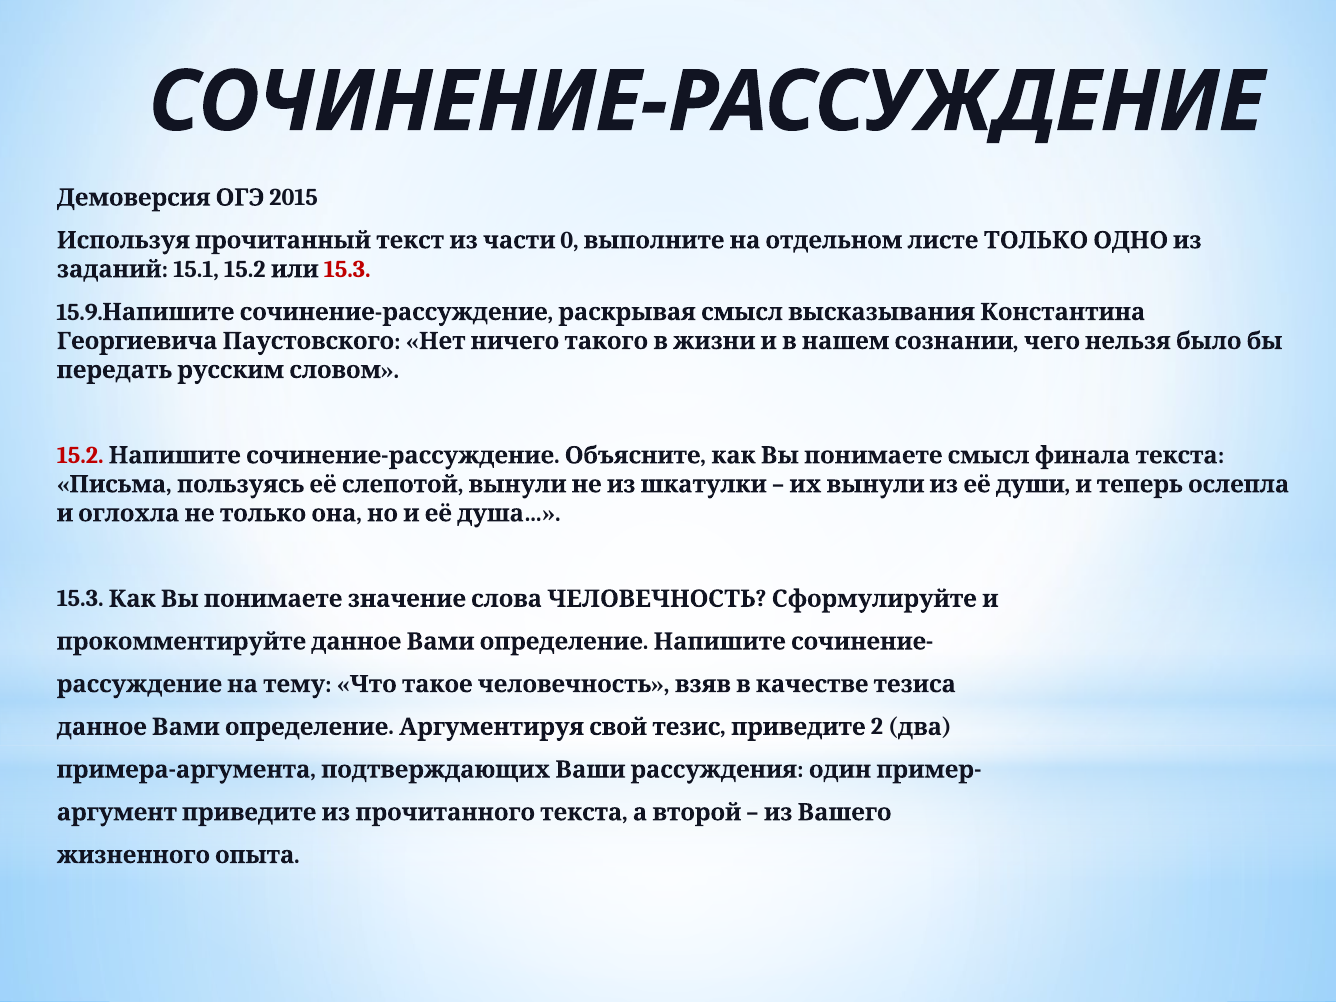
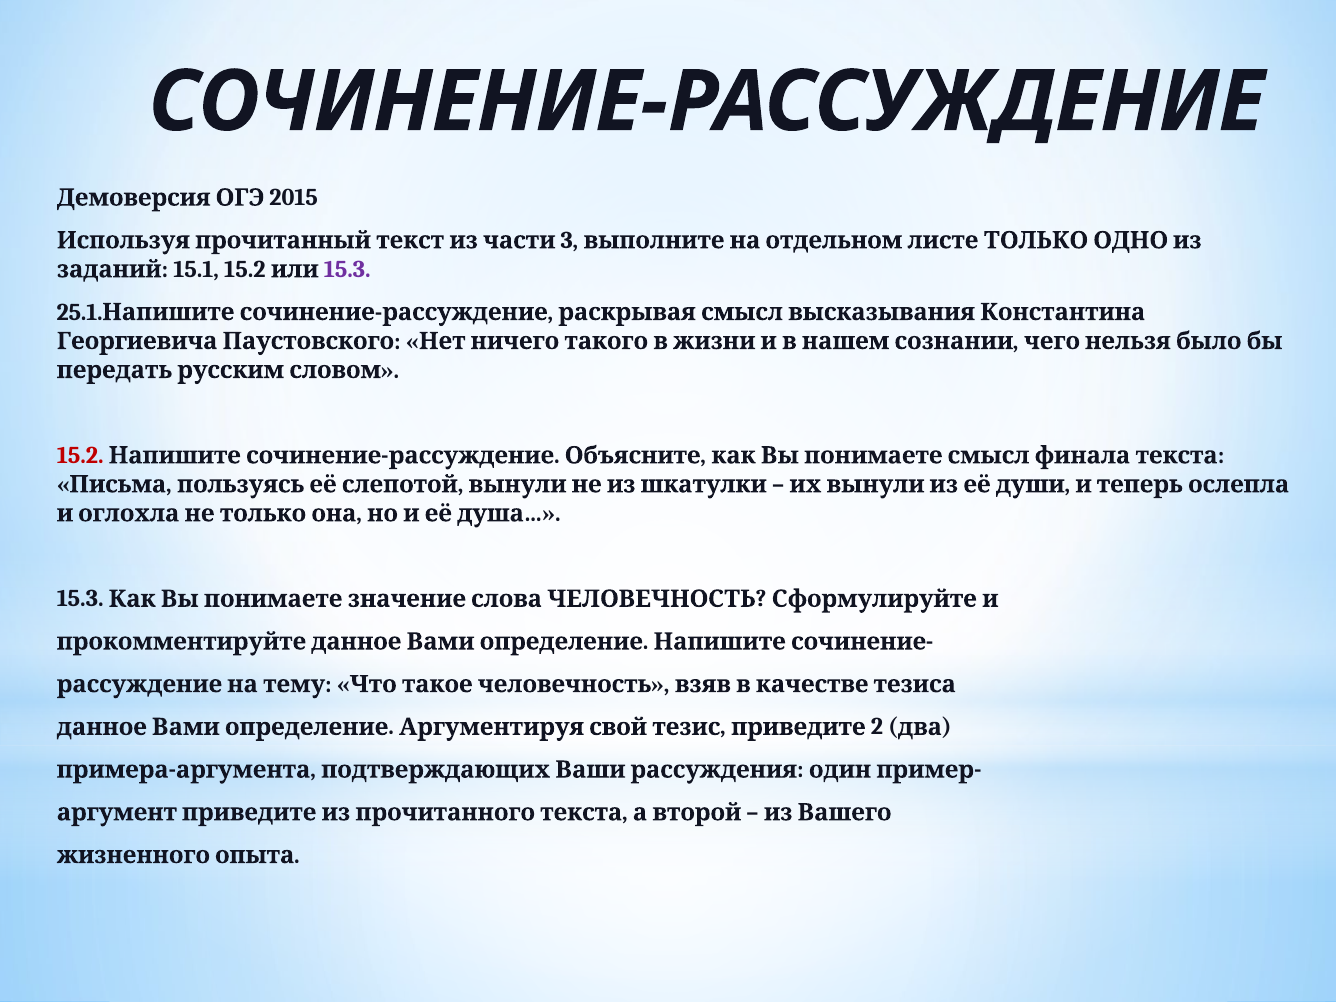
0: 0 -> 3
15.3 at (347, 269) colour: red -> purple
15.9: 15.9 -> 25.1
